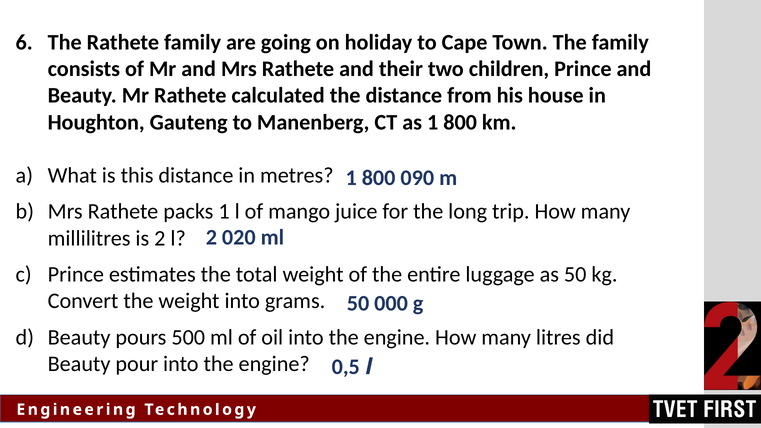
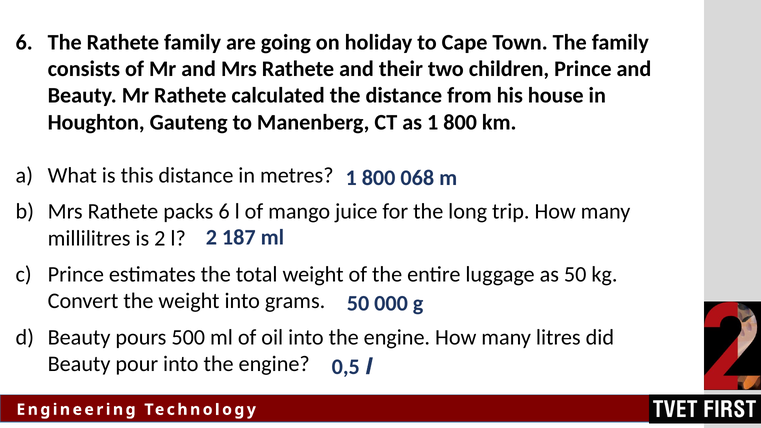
090: 090 -> 068
packs 1: 1 -> 6
020: 020 -> 187
